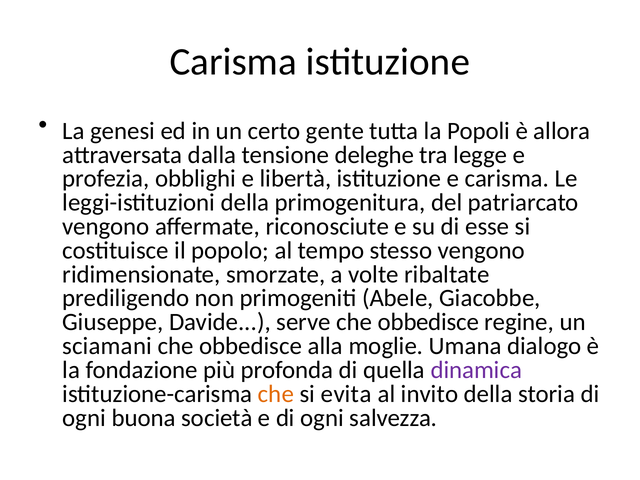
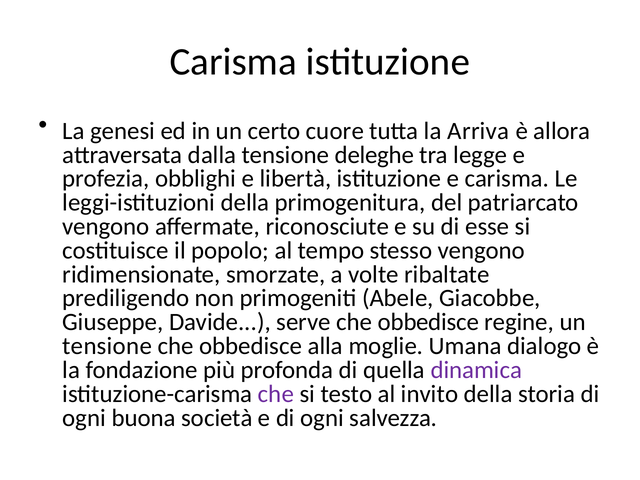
gente: gente -> cuore
Popoli: Popoli -> Arriva
sciamani at (107, 346): sciamani -> tensione
che at (276, 394) colour: orange -> purple
evita: evita -> testo
